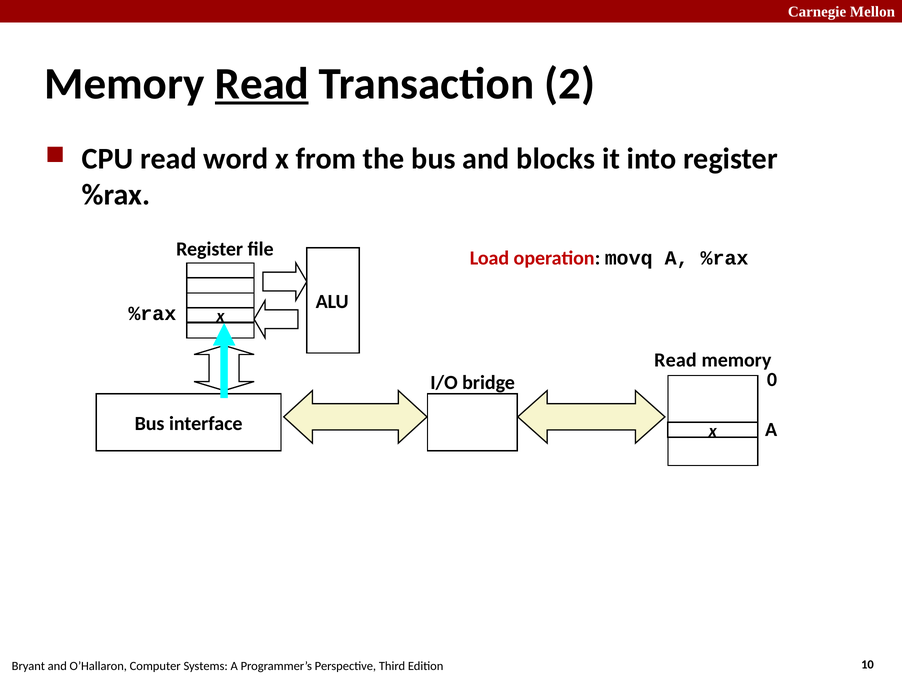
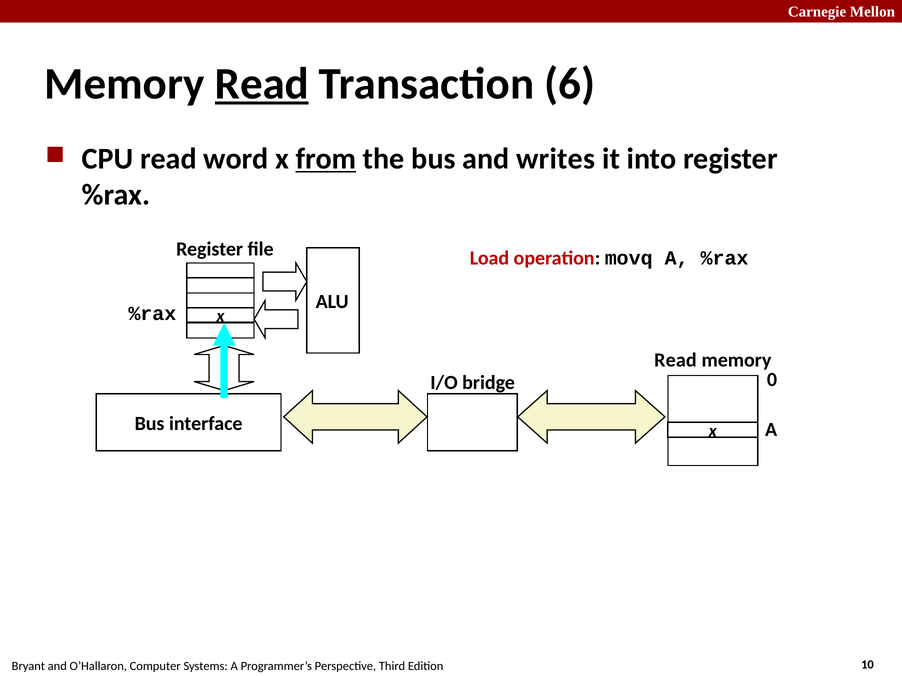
2: 2 -> 6
from underline: none -> present
blocks: blocks -> writes
